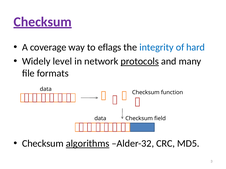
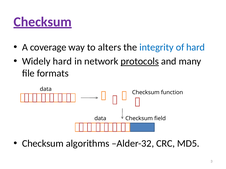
eflags: eflags -> alters
Widely level: level -> hard
algorithms underline: present -> none
